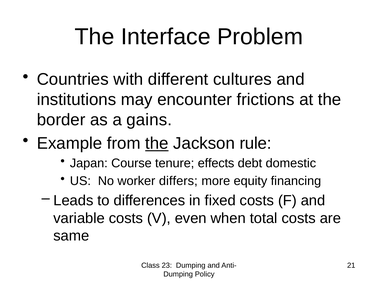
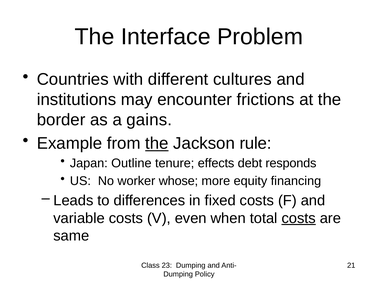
Course: Course -> Outline
domestic: domestic -> responds
differs: differs -> whose
costs at (299, 218) underline: none -> present
